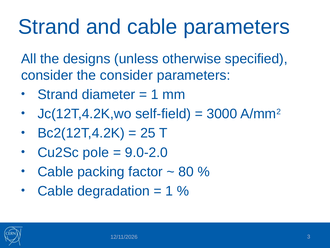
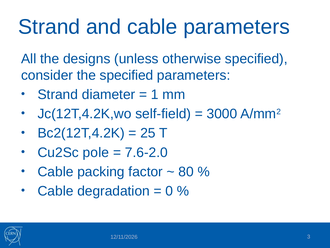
the consider: consider -> specified
9.0-2.0: 9.0-2.0 -> 7.6-2.0
1 at (169, 191): 1 -> 0
